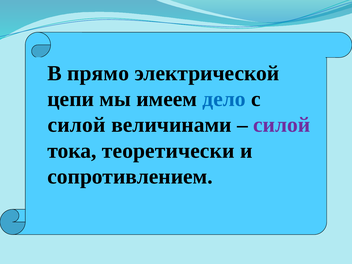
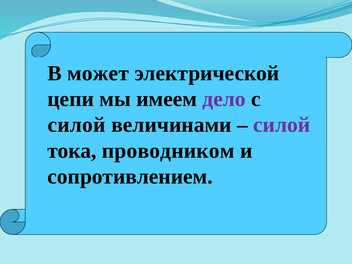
прямо: прямо -> может
дело colour: blue -> purple
теоретически: теоретически -> проводником
